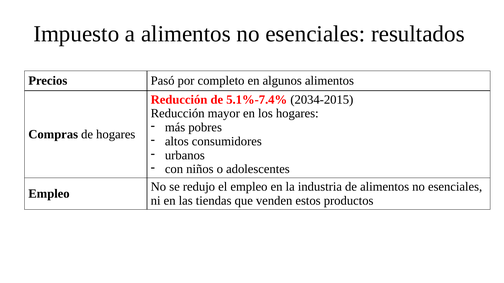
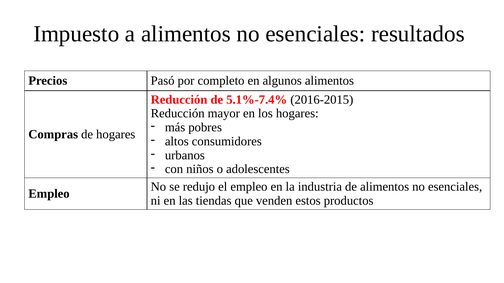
2034-2015: 2034-2015 -> 2016-2015
